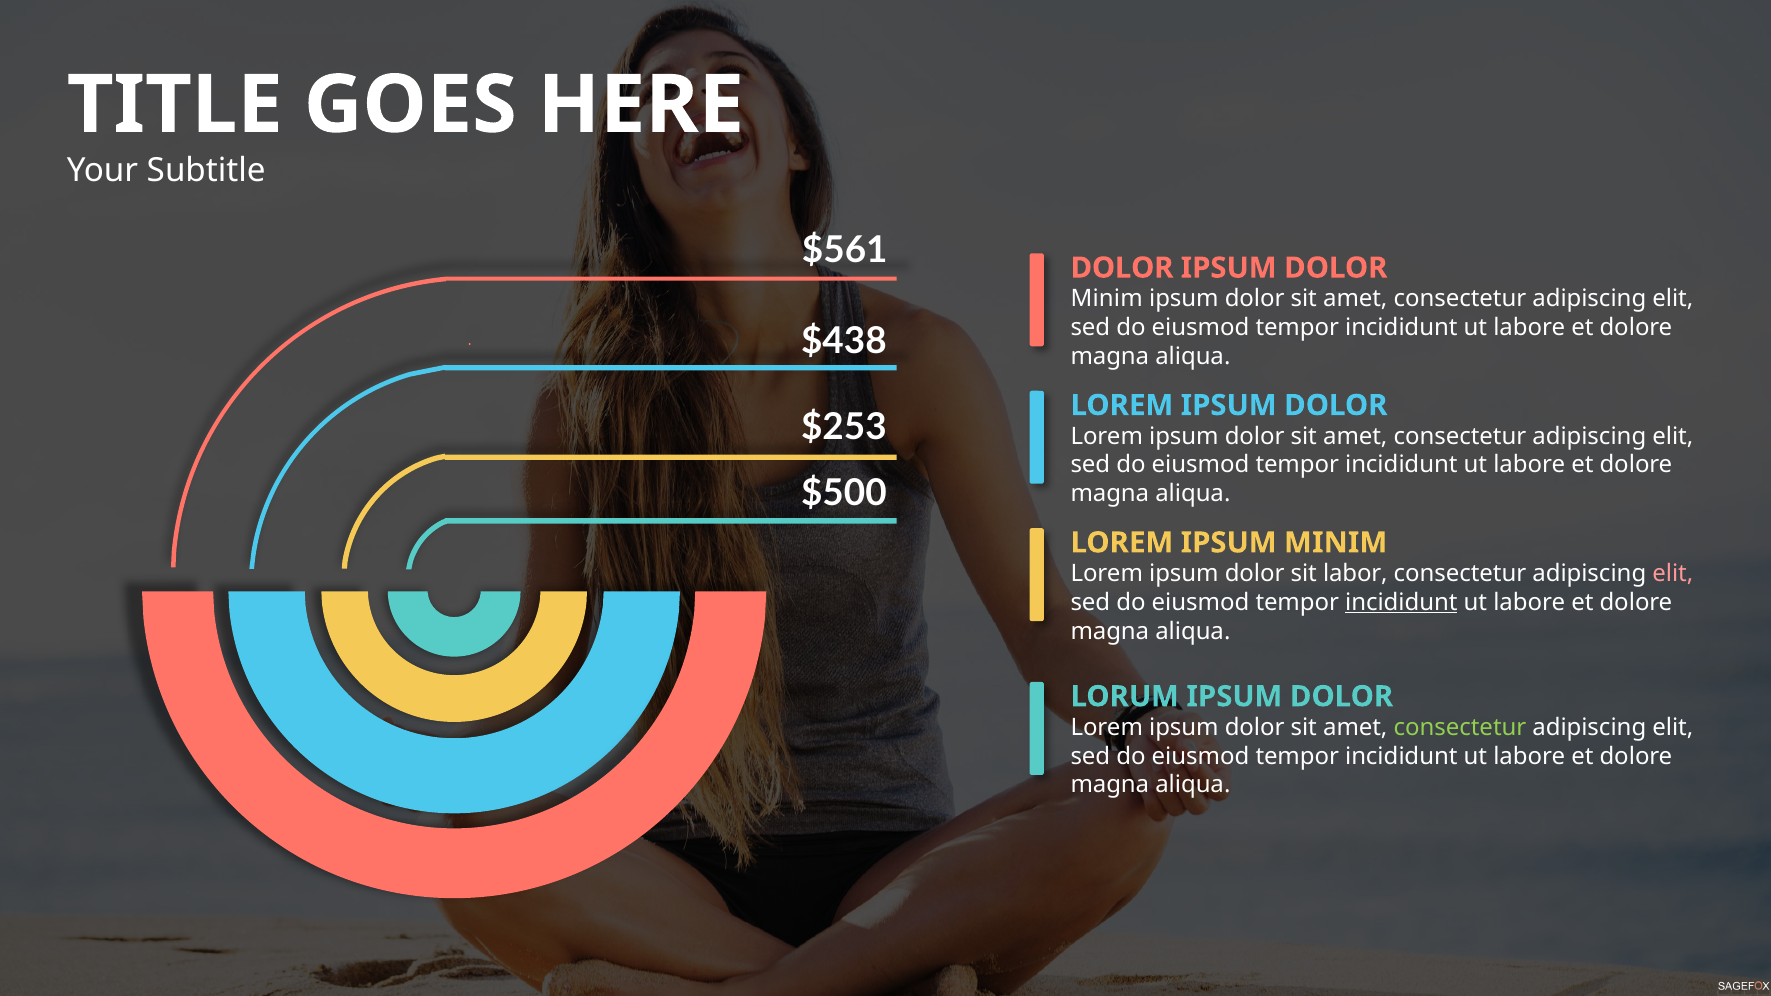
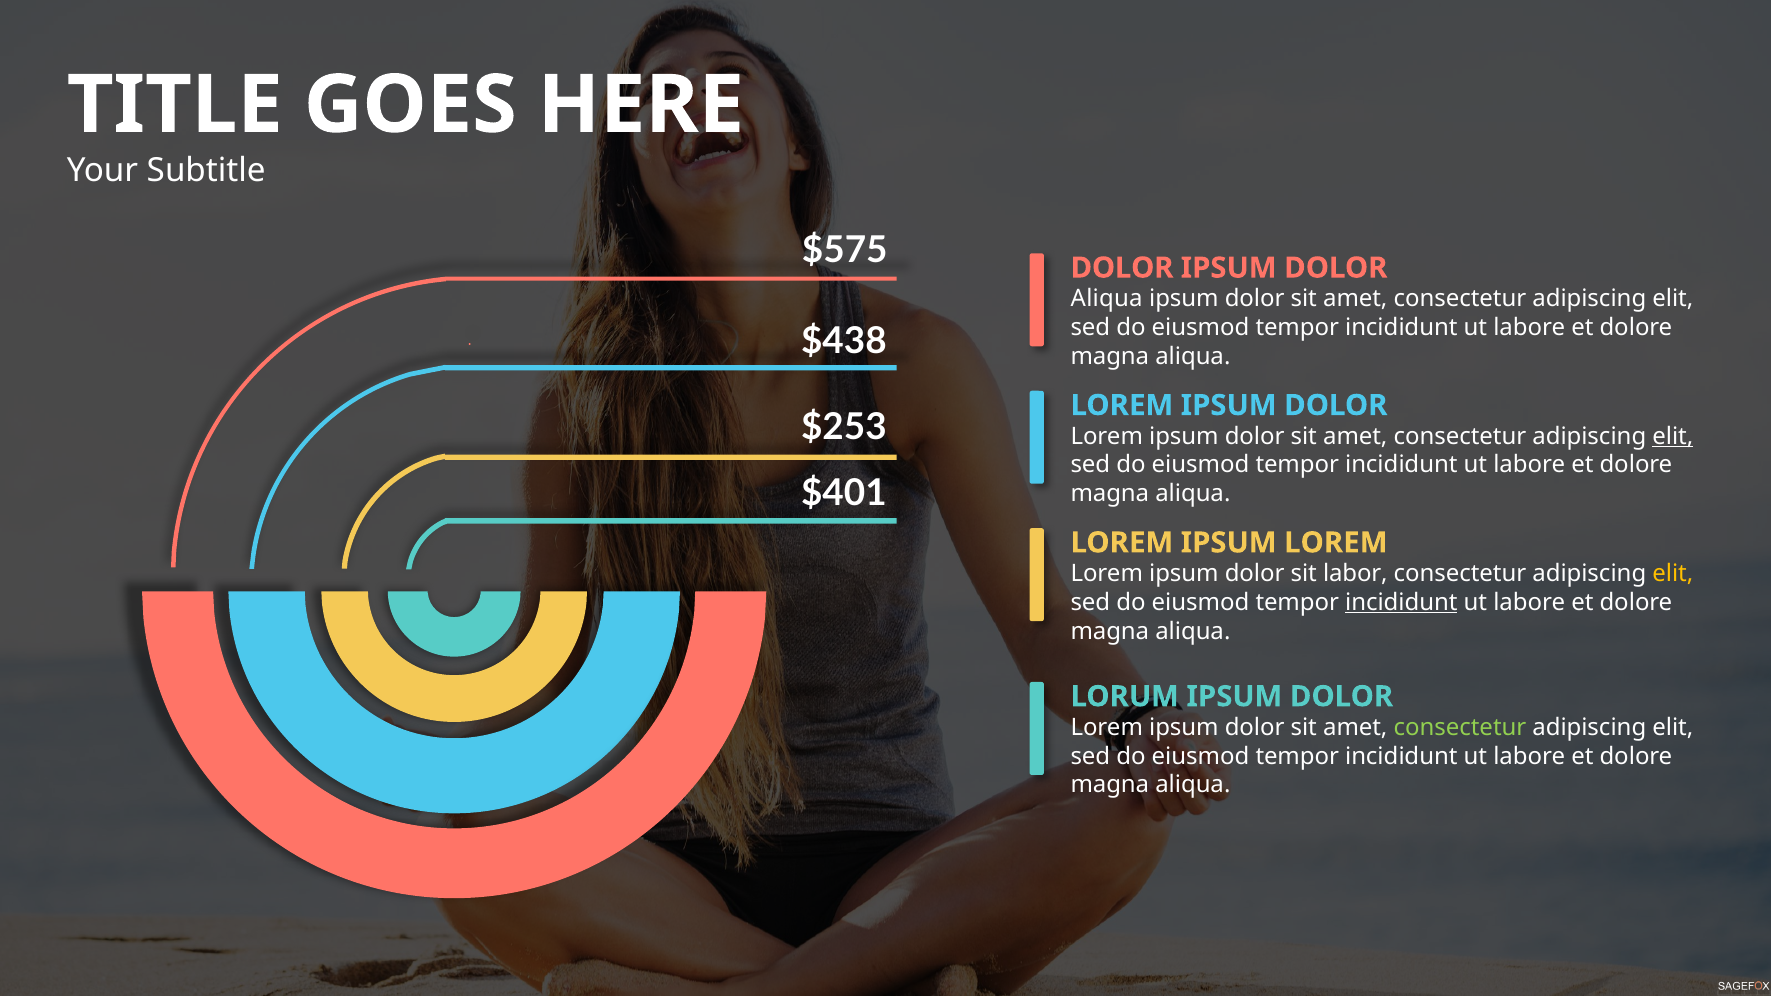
$561: $561 -> $575
Minim at (1107, 299): Minim -> Aliqua
elit at (1673, 436) underline: none -> present
$500: $500 -> $401
IPSUM MINIM: MINIM -> LOREM
elit at (1673, 574) colour: pink -> yellow
